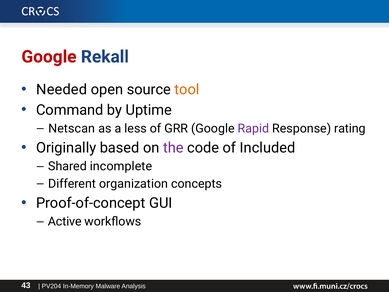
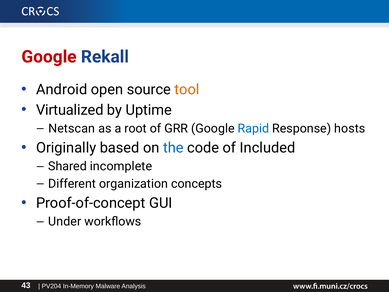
Needed: Needed -> Android
Command: Command -> Virtualized
less: less -> root
Rapid colour: purple -> blue
rating: rating -> hosts
the colour: purple -> blue
Active: Active -> Under
